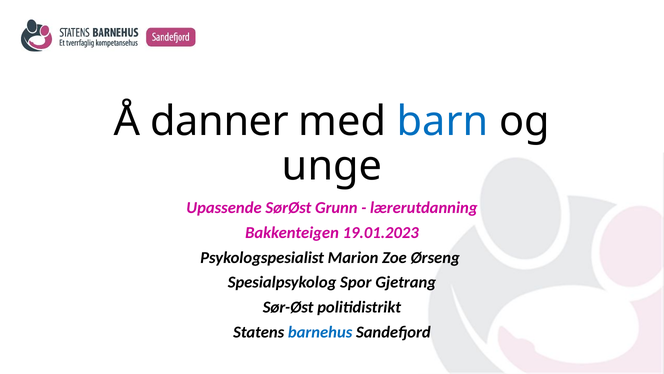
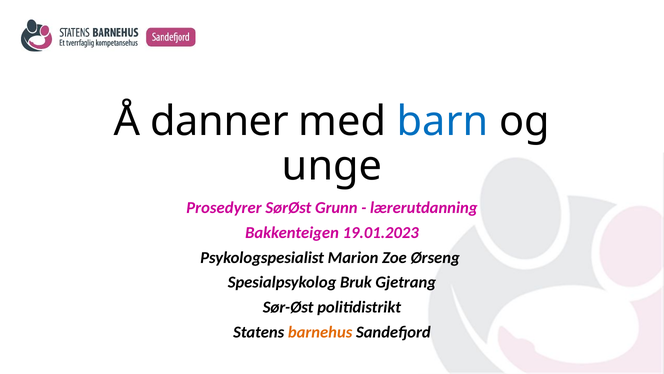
Upassende: Upassende -> Prosedyrer
Spor: Spor -> Bruk
barnehus colour: blue -> orange
